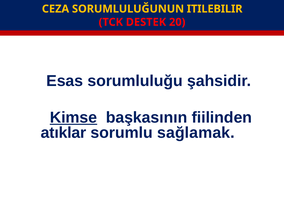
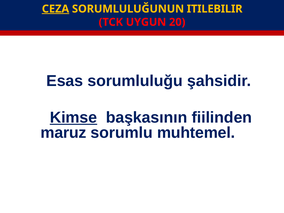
CEZA underline: none -> present
DESTEK: DESTEK -> UYGUN
atıklar: atıklar -> maruz
sağlamak: sağlamak -> muhtemel
